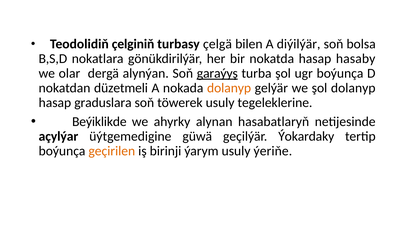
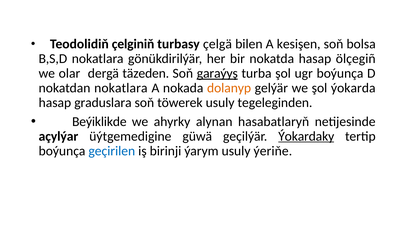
diýilýär: diýilýär -> kesişen
hasaby: hasaby -> ölçegiñ
alynýan: alynýan -> täzeden
nokatdan düzetmeli: düzetmeli -> nokatlara
şol dolanyp: dolanyp -> ýokarda
tegeleklerine: tegeleklerine -> tegeleginden
Ýokardaky underline: none -> present
geçirilen colour: orange -> blue
